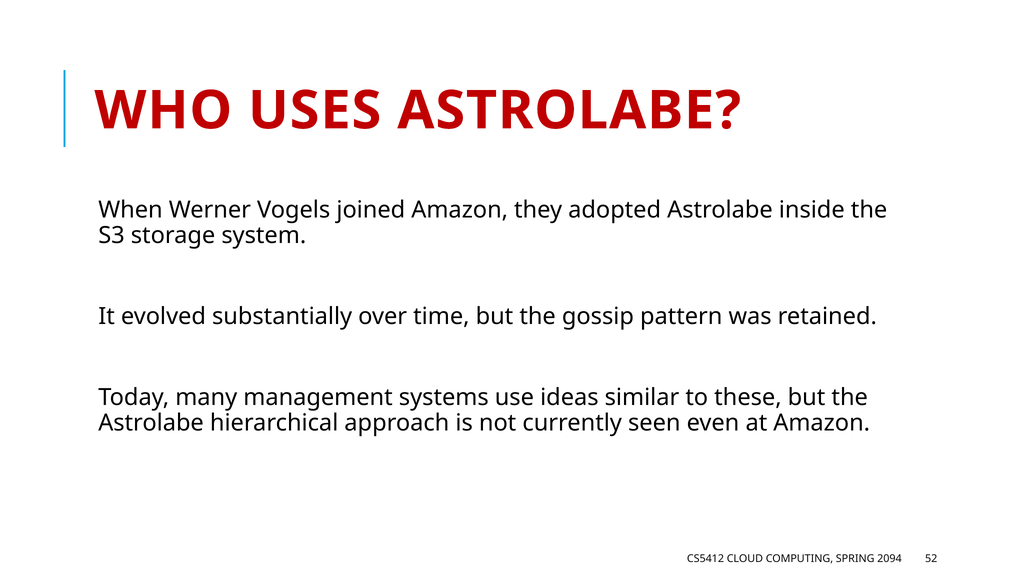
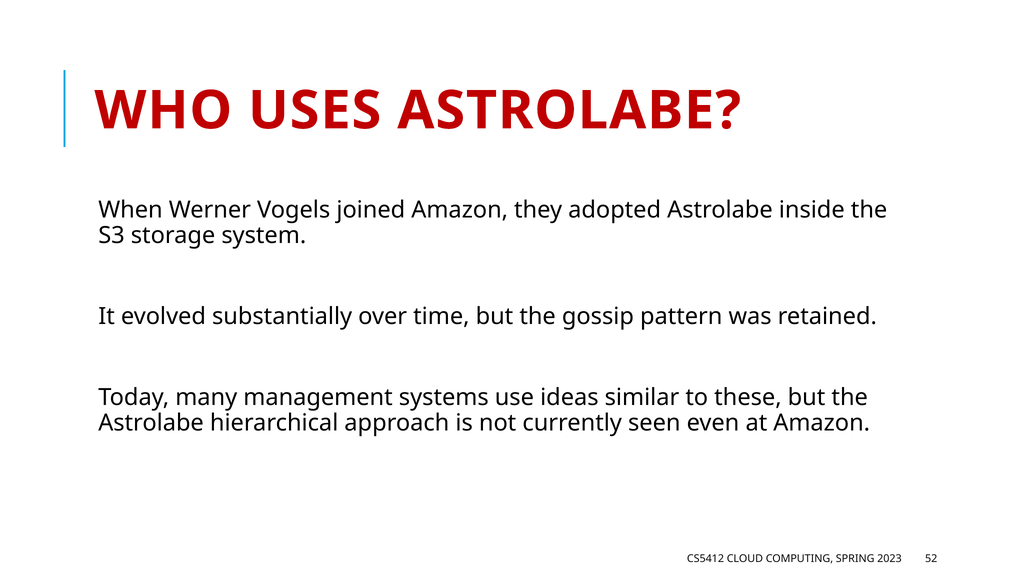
2094: 2094 -> 2023
